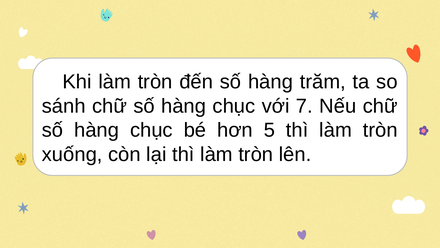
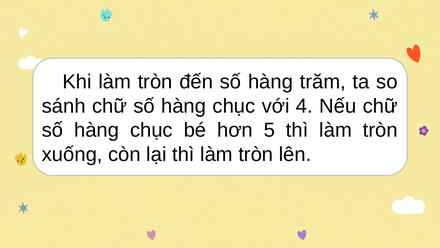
7: 7 -> 4
